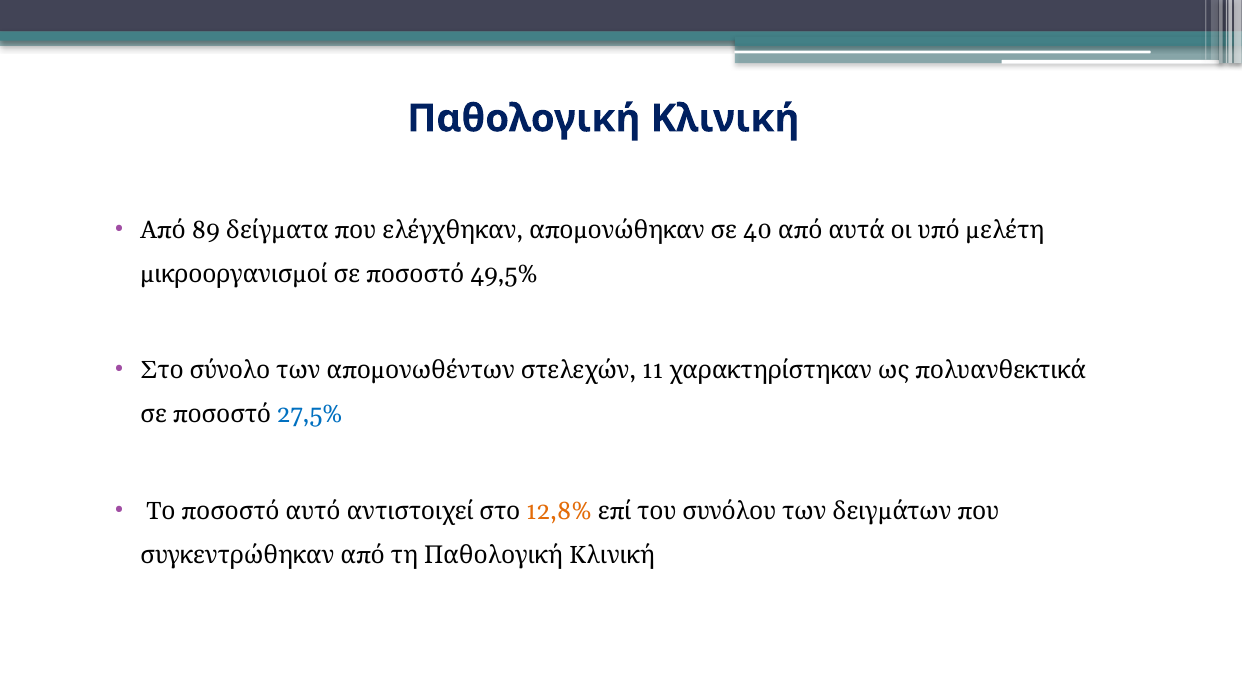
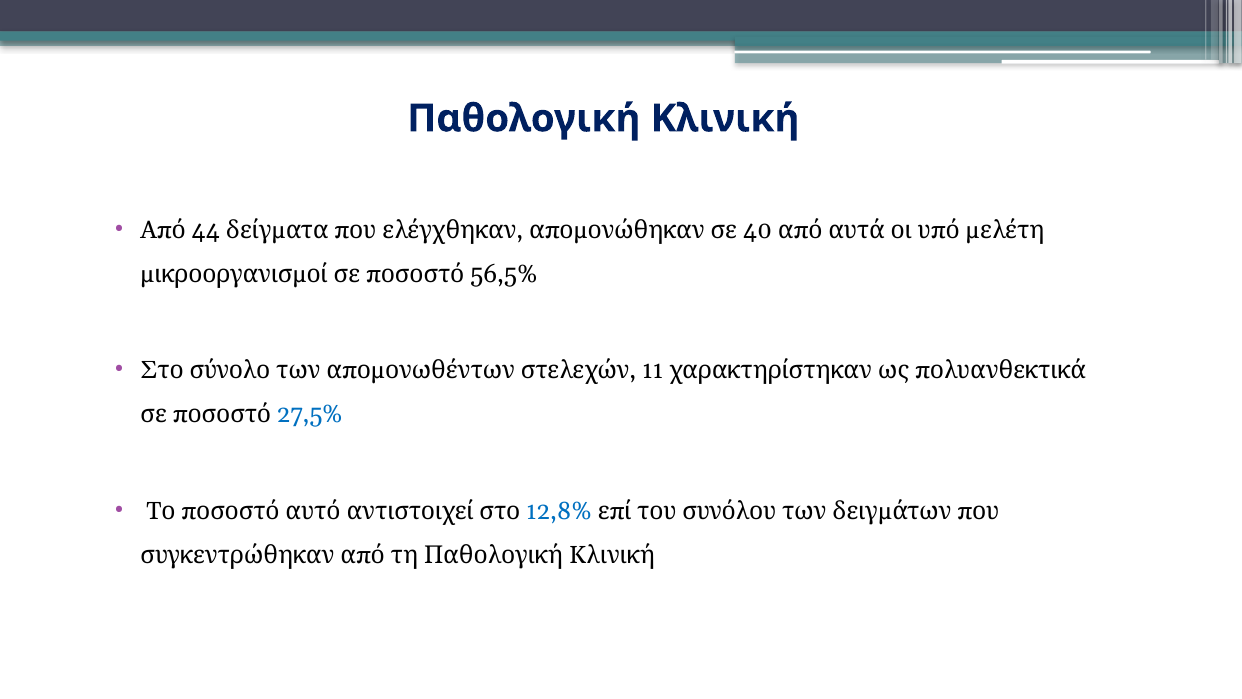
89: 89 -> 44
49,5%: 49,5% -> 56,5%
12,8% colour: orange -> blue
